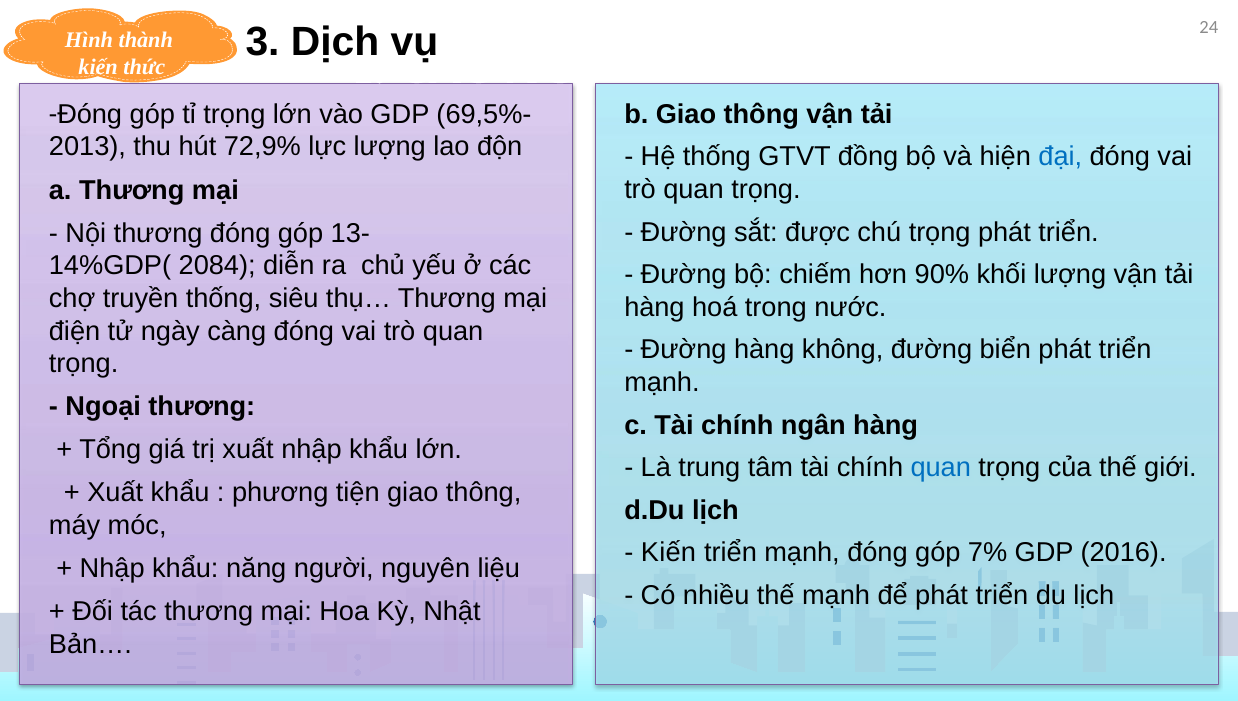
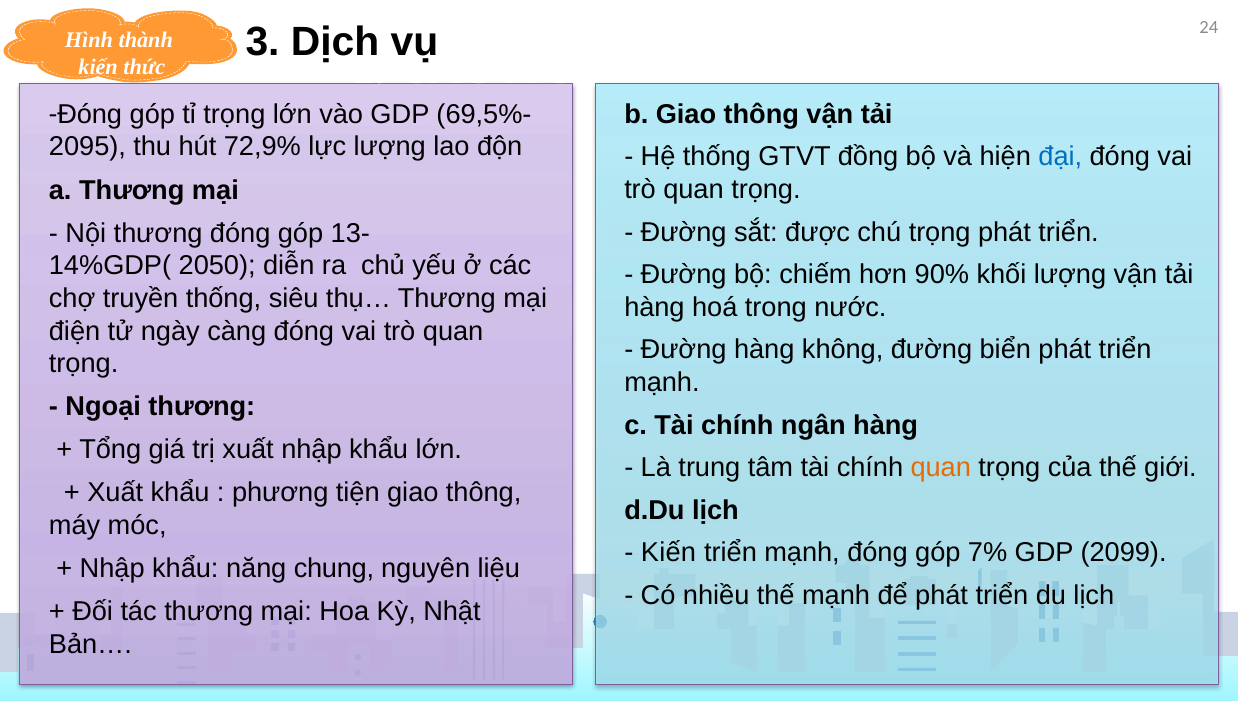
2013: 2013 -> 2095
2084: 2084 -> 2050
quan at (941, 467) colour: blue -> orange
2016: 2016 -> 2099
người: người -> chung
